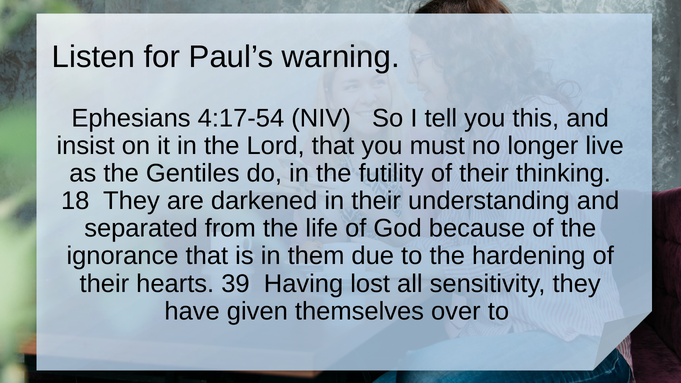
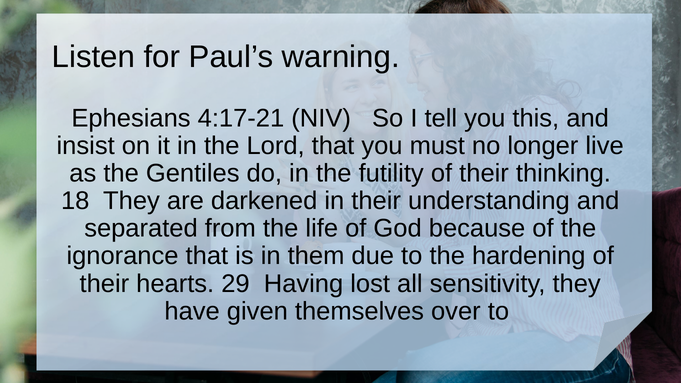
4:17-54: 4:17-54 -> 4:17-21
39: 39 -> 29
